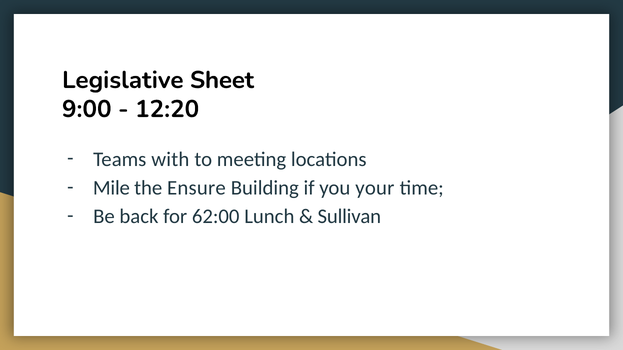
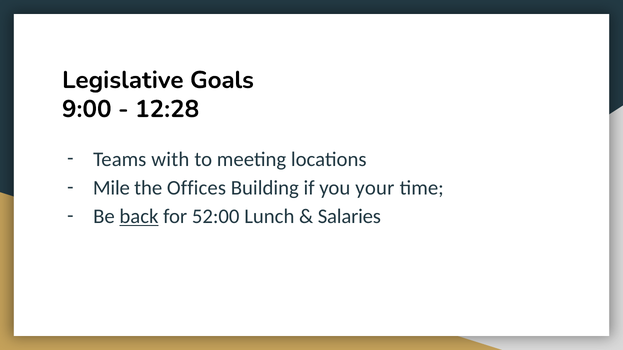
Sheet: Sheet -> Goals
12:20: 12:20 -> 12:28
Ensure: Ensure -> Offices
back underline: none -> present
62:00: 62:00 -> 52:00
Sullivan: Sullivan -> Salaries
